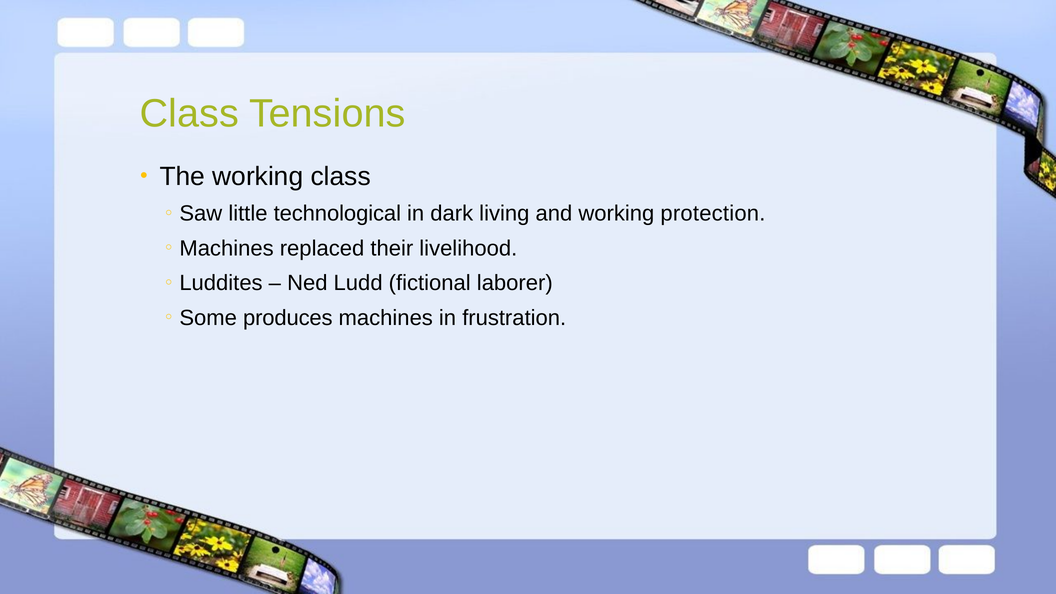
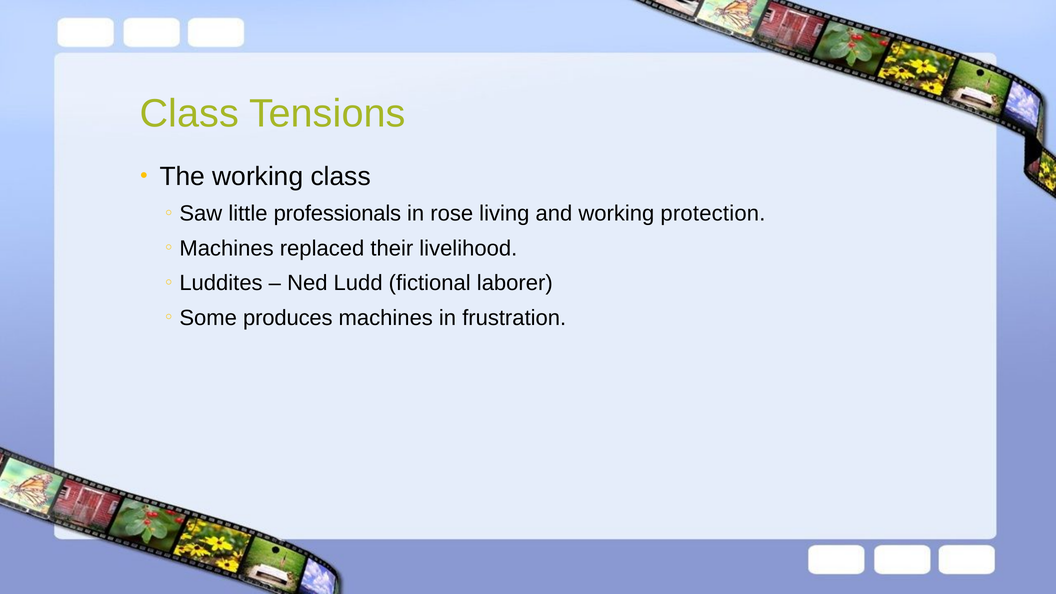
technological: technological -> professionals
dark: dark -> rose
